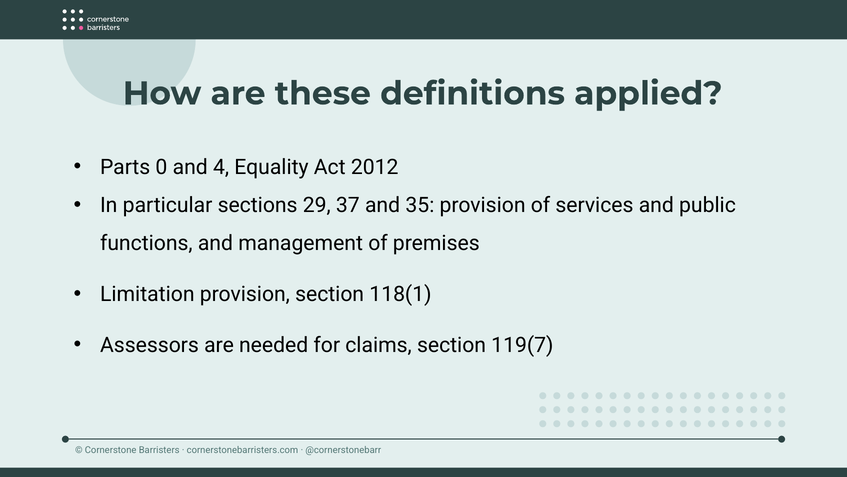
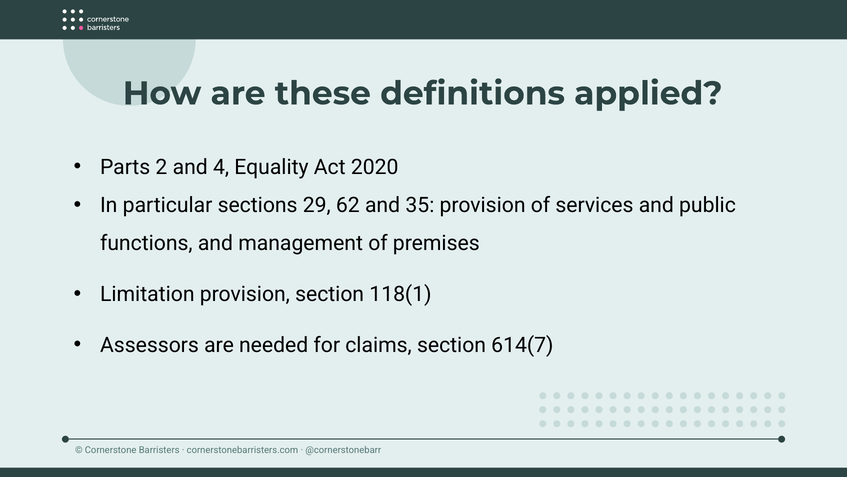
0: 0 -> 2
2012: 2012 -> 2020
37: 37 -> 62
119(7: 119(7 -> 614(7
